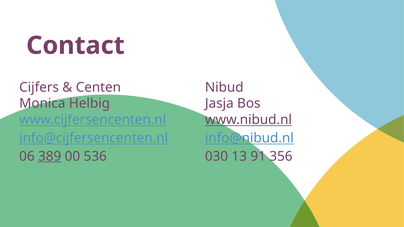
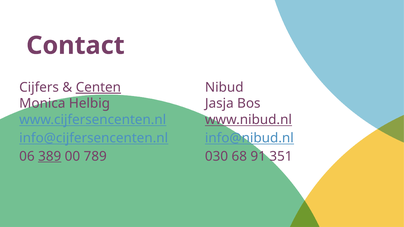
Centen underline: none -> present
536: 536 -> 789
13: 13 -> 68
356: 356 -> 351
